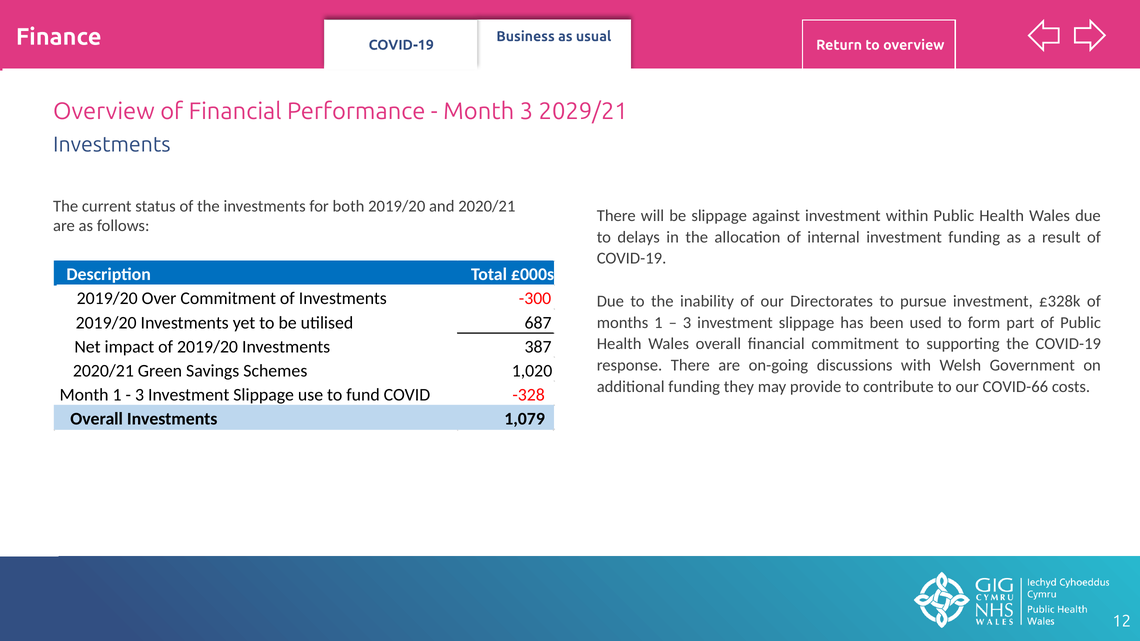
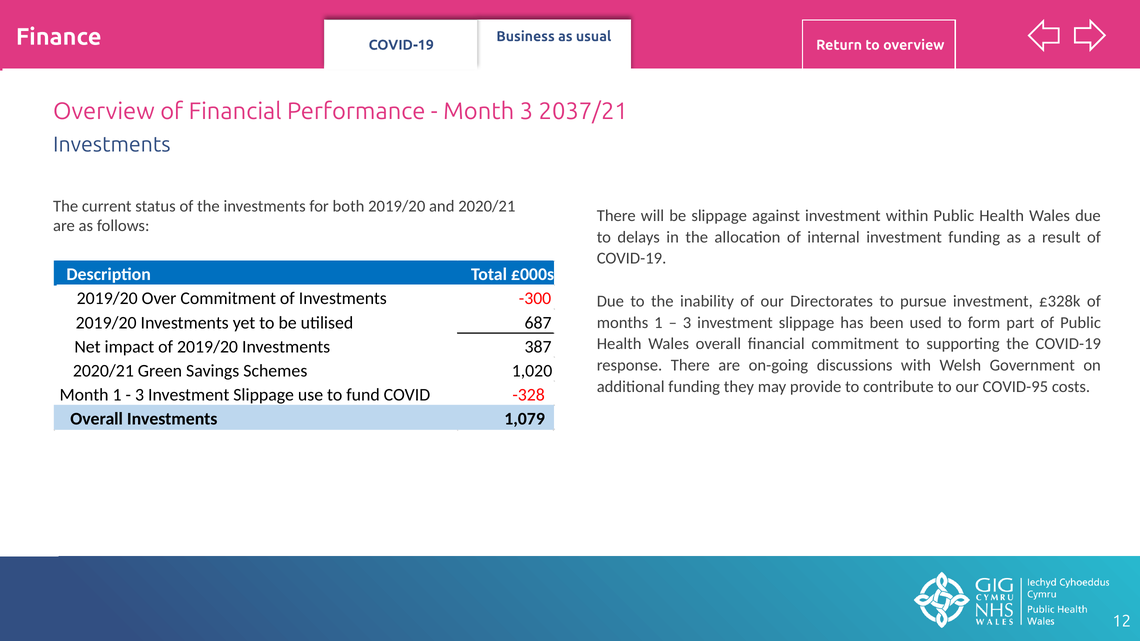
2029/21: 2029/21 -> 2037/21
COVID-66: COVID-66 -> COVID-95
